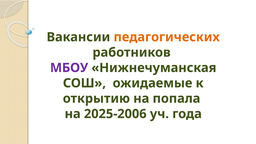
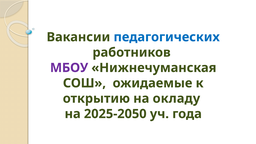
педагогических colour: orange -> blue
попала: попала -> окладу
2025-2006: 2025-2006 -> 2025-2050
